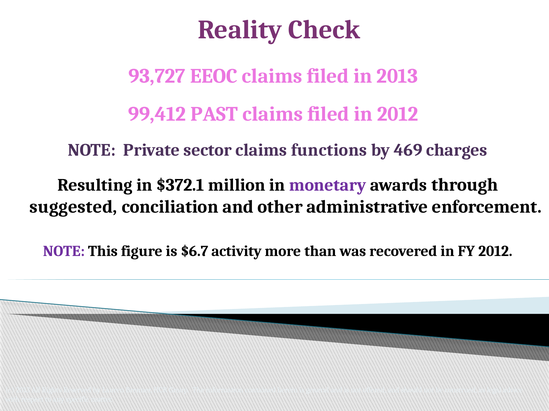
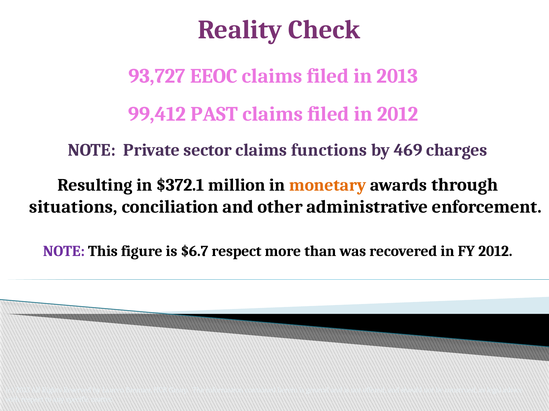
monetary colour: purple -> orange
suggested: suggested -> situations
$6.7 activity: activity -> respect
